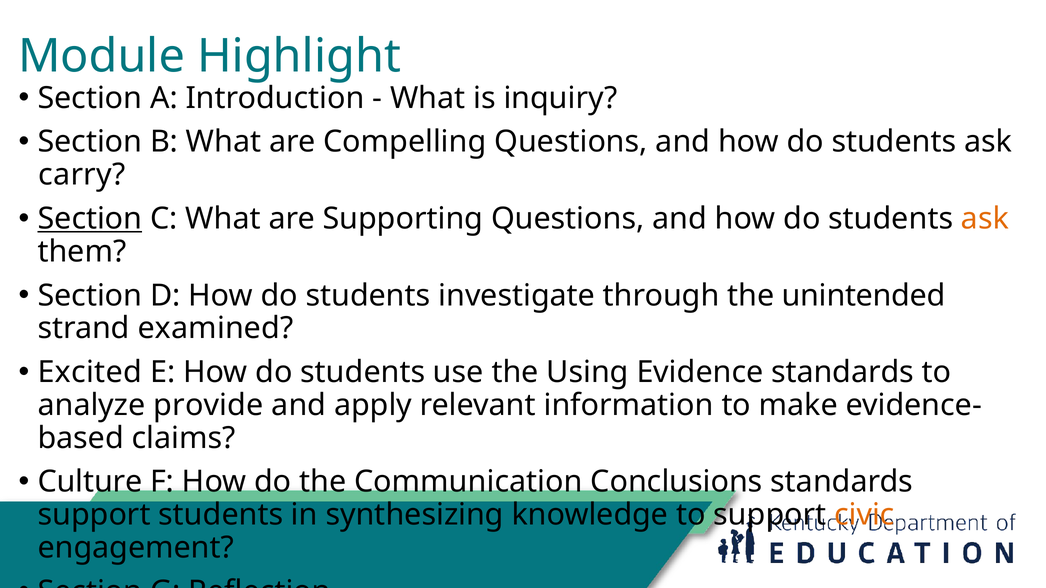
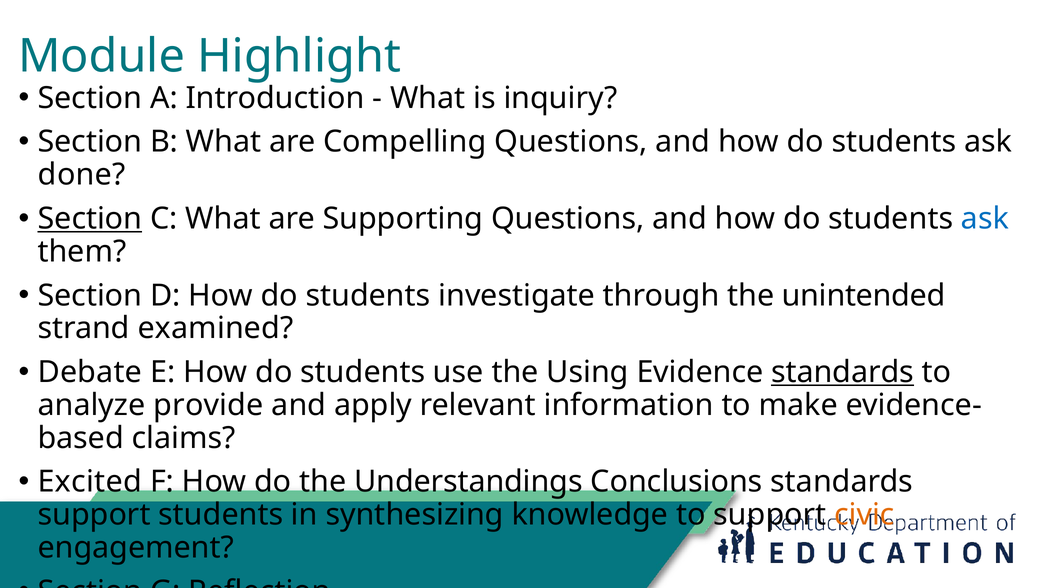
carry: carry -> done
ask at (985, 219) colour: orange -> blue
Excited: Excited -> Debate
standards at (843, 372) underline: none -> present
Culture: Culture -> Excited
Communication: Communication -> Understandings
